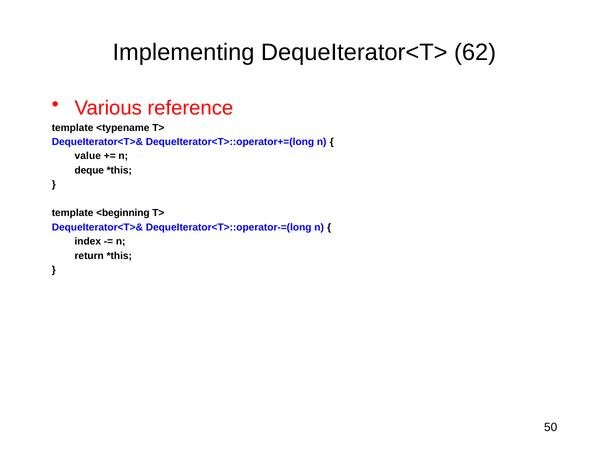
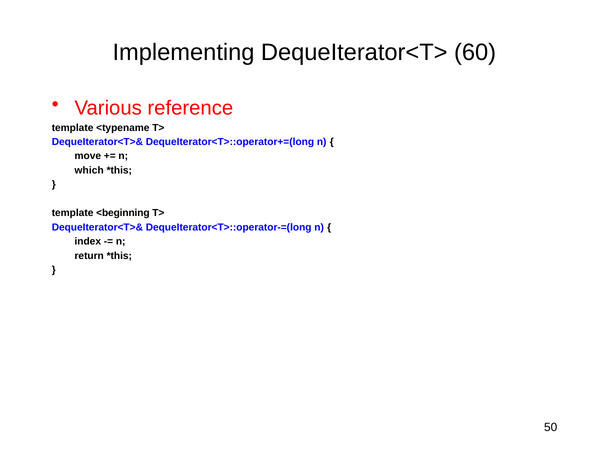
62: 62 -> 60
value: value -> move
deque: deque -> which
